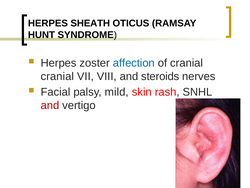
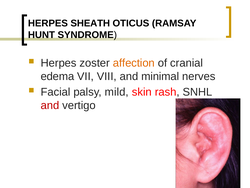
affection colour: blue -> orange
cranial at (57, 76): cranial -> edema
steroids: steroids -> minimal
